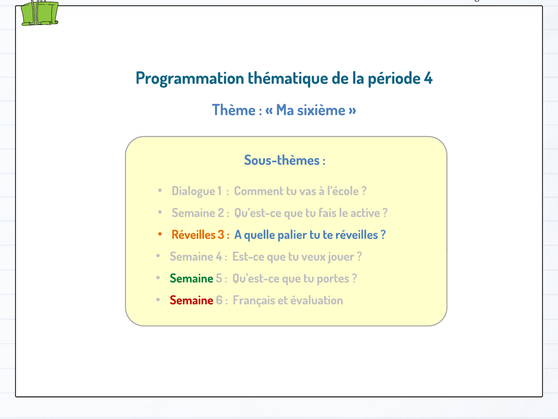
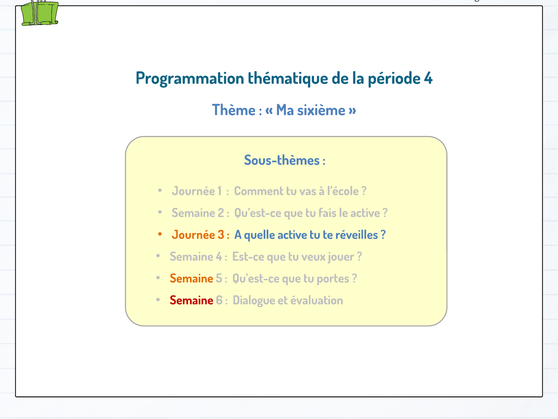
Dialogue at (194, 191): Dialogue -> Journée
Réveilles at (194, 234): Réveilles -> Journée
quelle palier: palier -> active
Semaine at (192, 278) colour: green -> orange
Français: Français -> Dialogue
